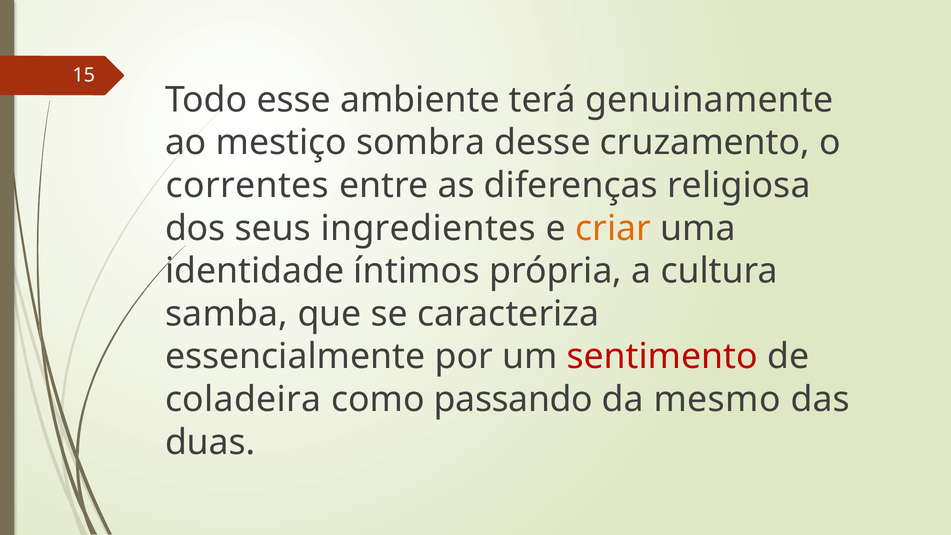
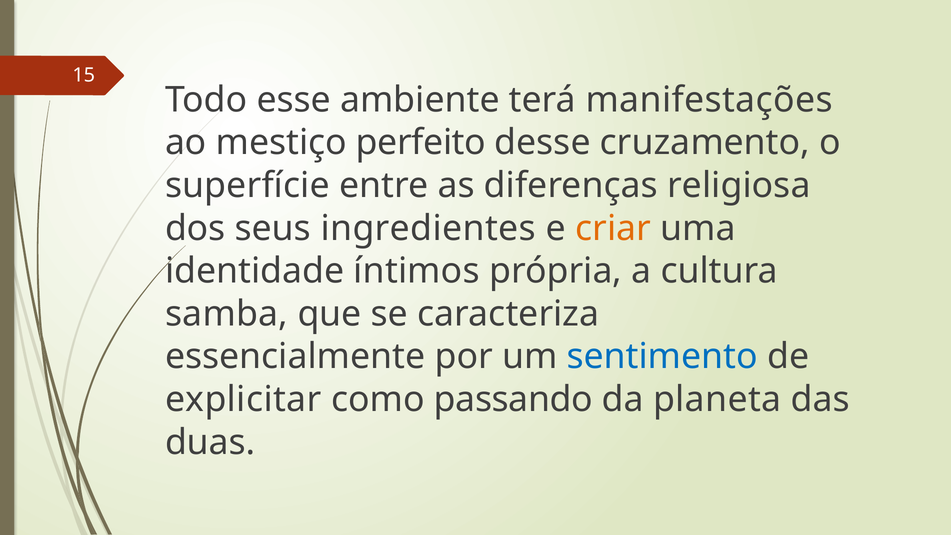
genuinamente: genuinamente -> manifestações
sombra: sombra -> perfeito
correntes: correntes -> superfície
sentimento colour: red -> blue
coladeira: coladeira -> explicitar
mesmo: mesmo -> planeta
